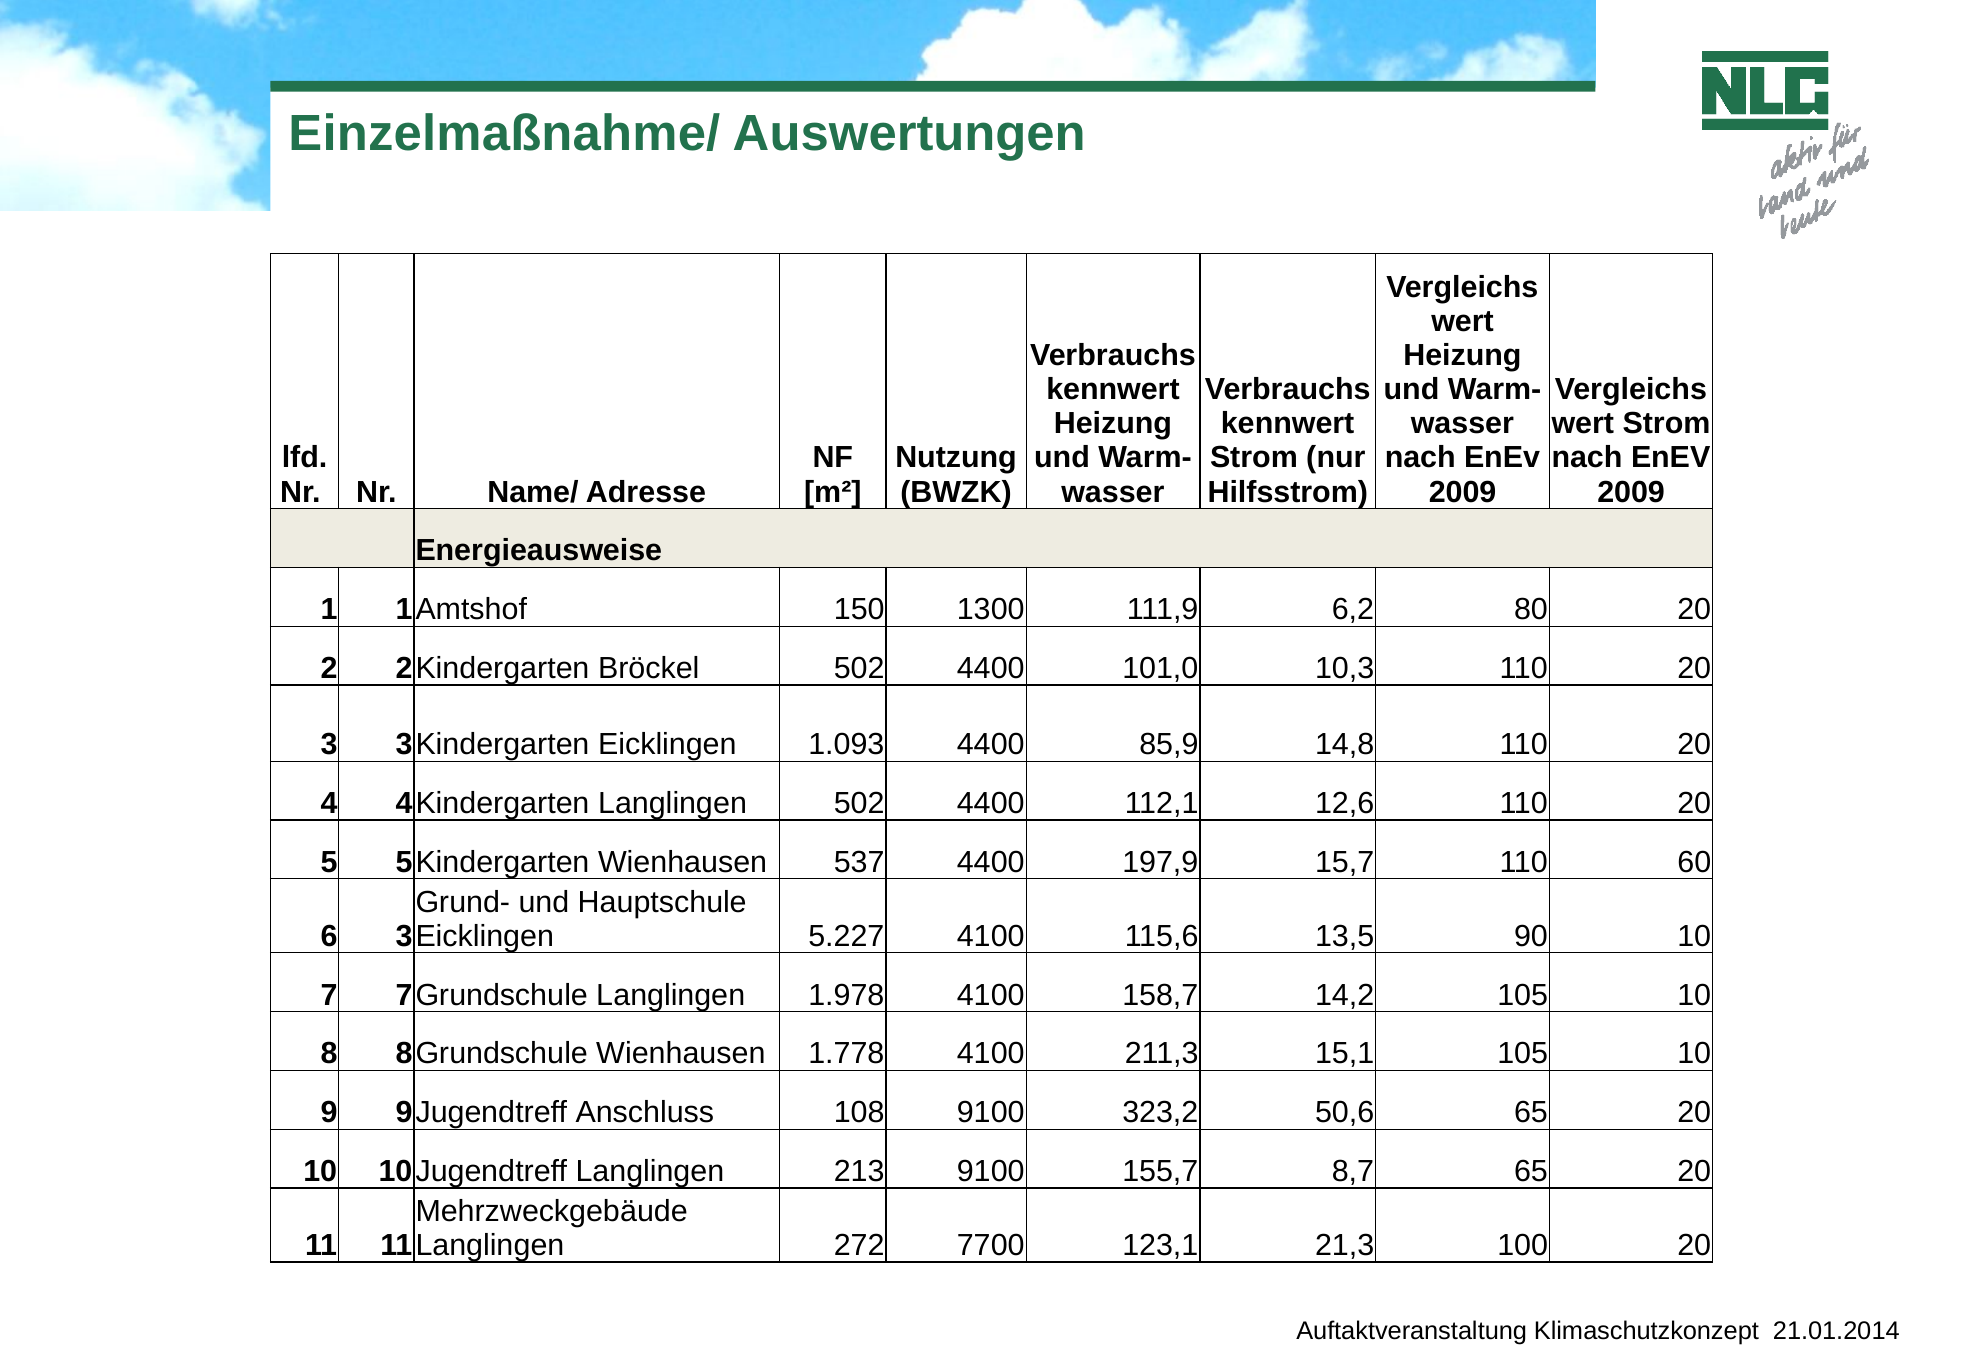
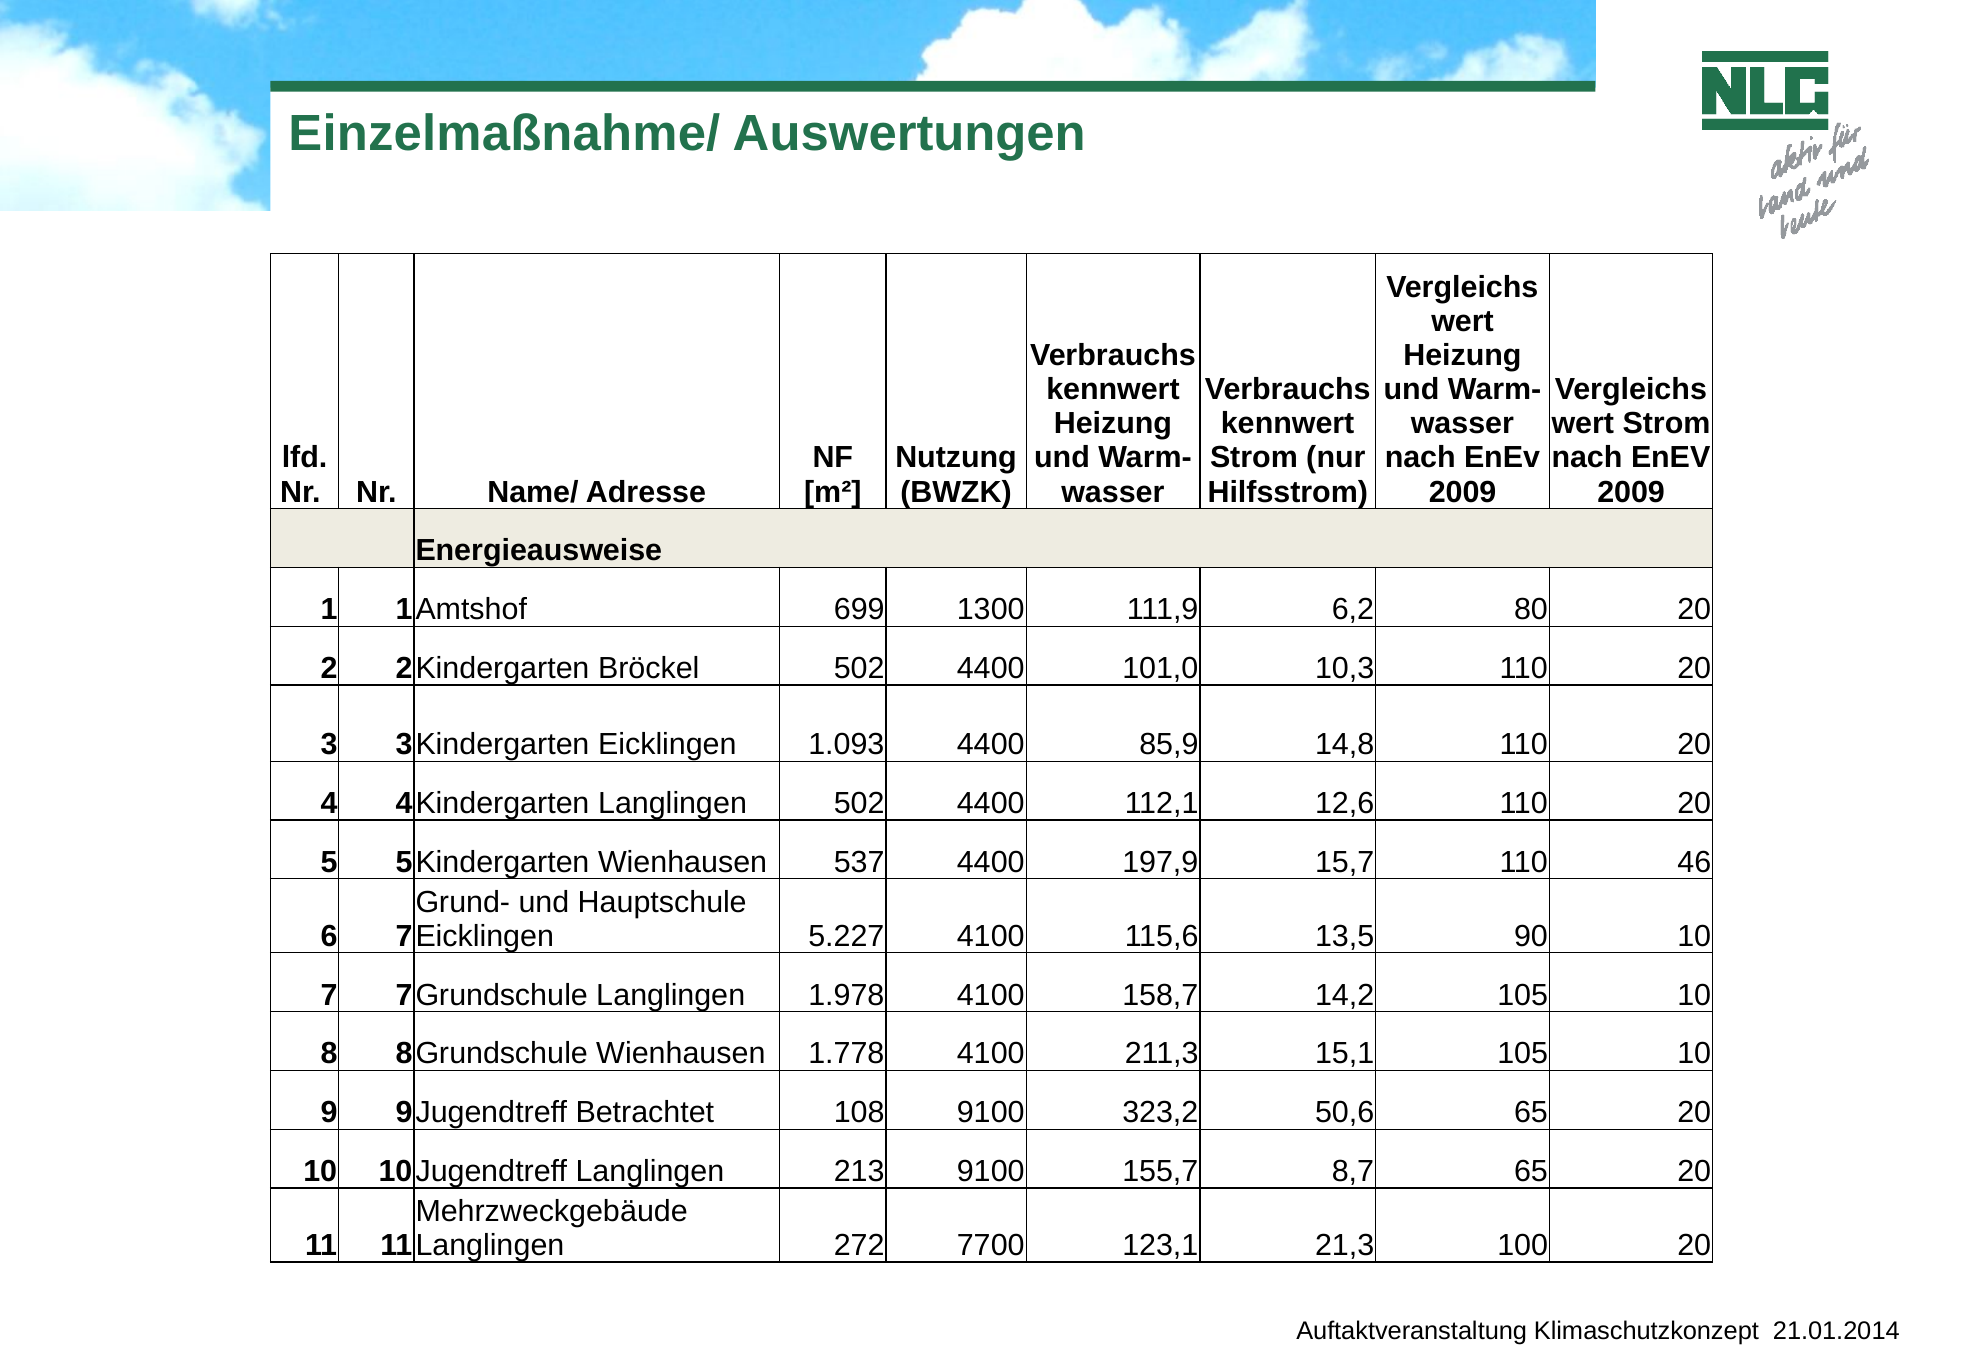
150: 150 -> 699
60: 60 -> 46
6 3: 3 -> 7
Anschluss: Anschluss -> Betrachtet
